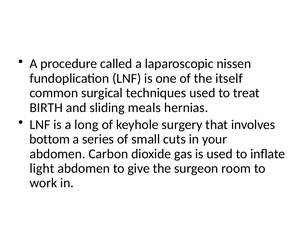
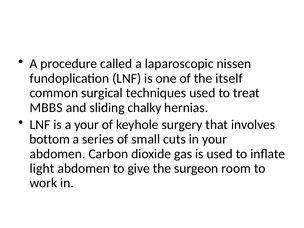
BIRTH: BIRTH -> MBBS
meals: meals -> chalky
a long: long -> your
